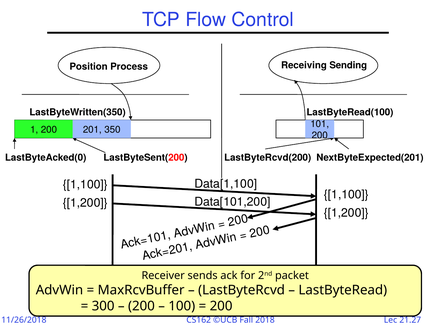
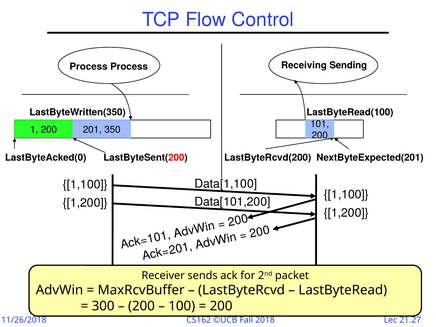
Position at (89, 67): Position -> Process
